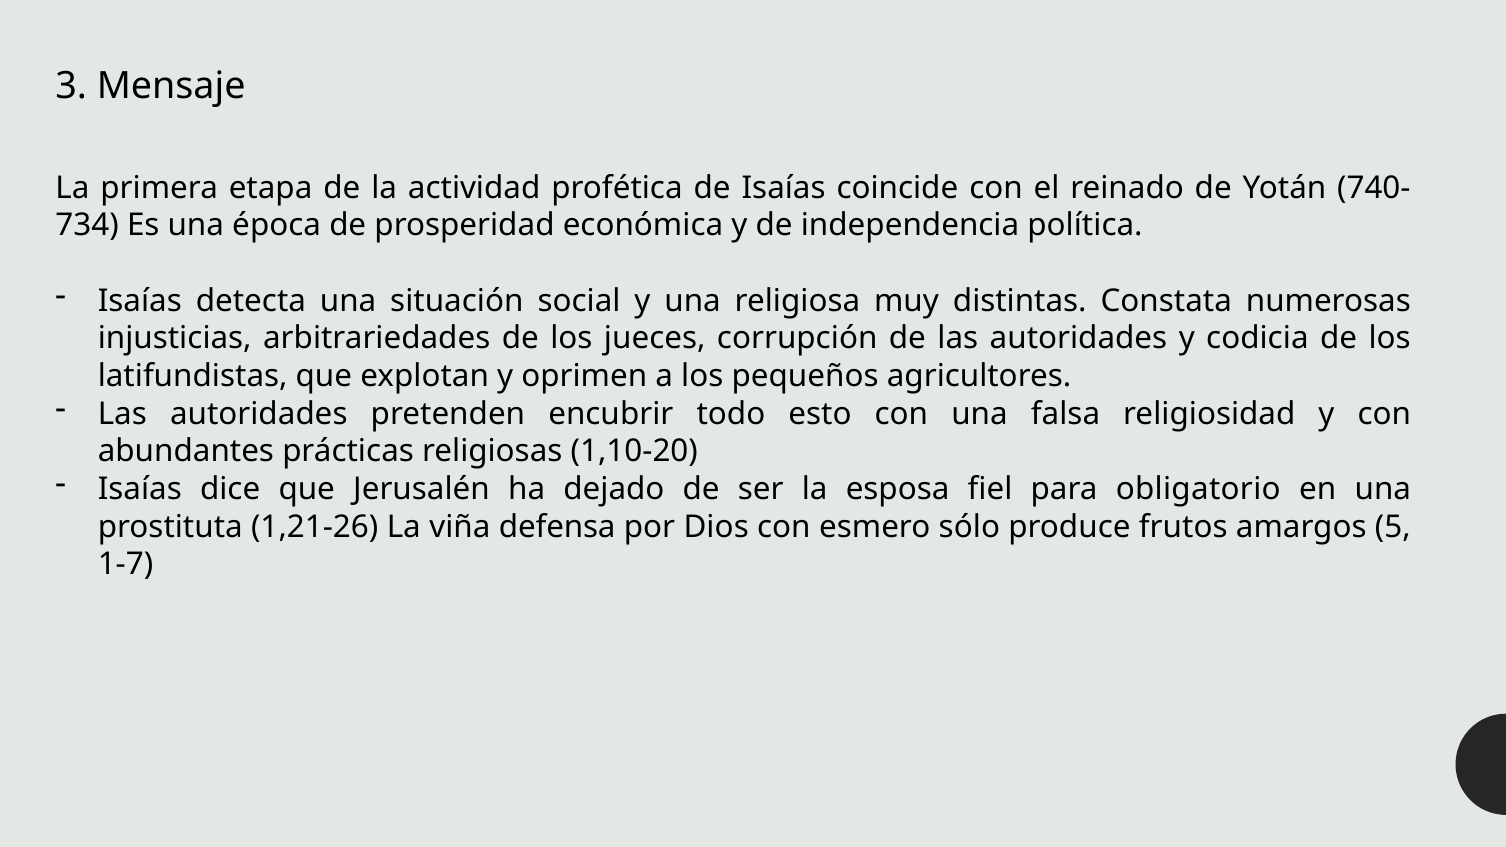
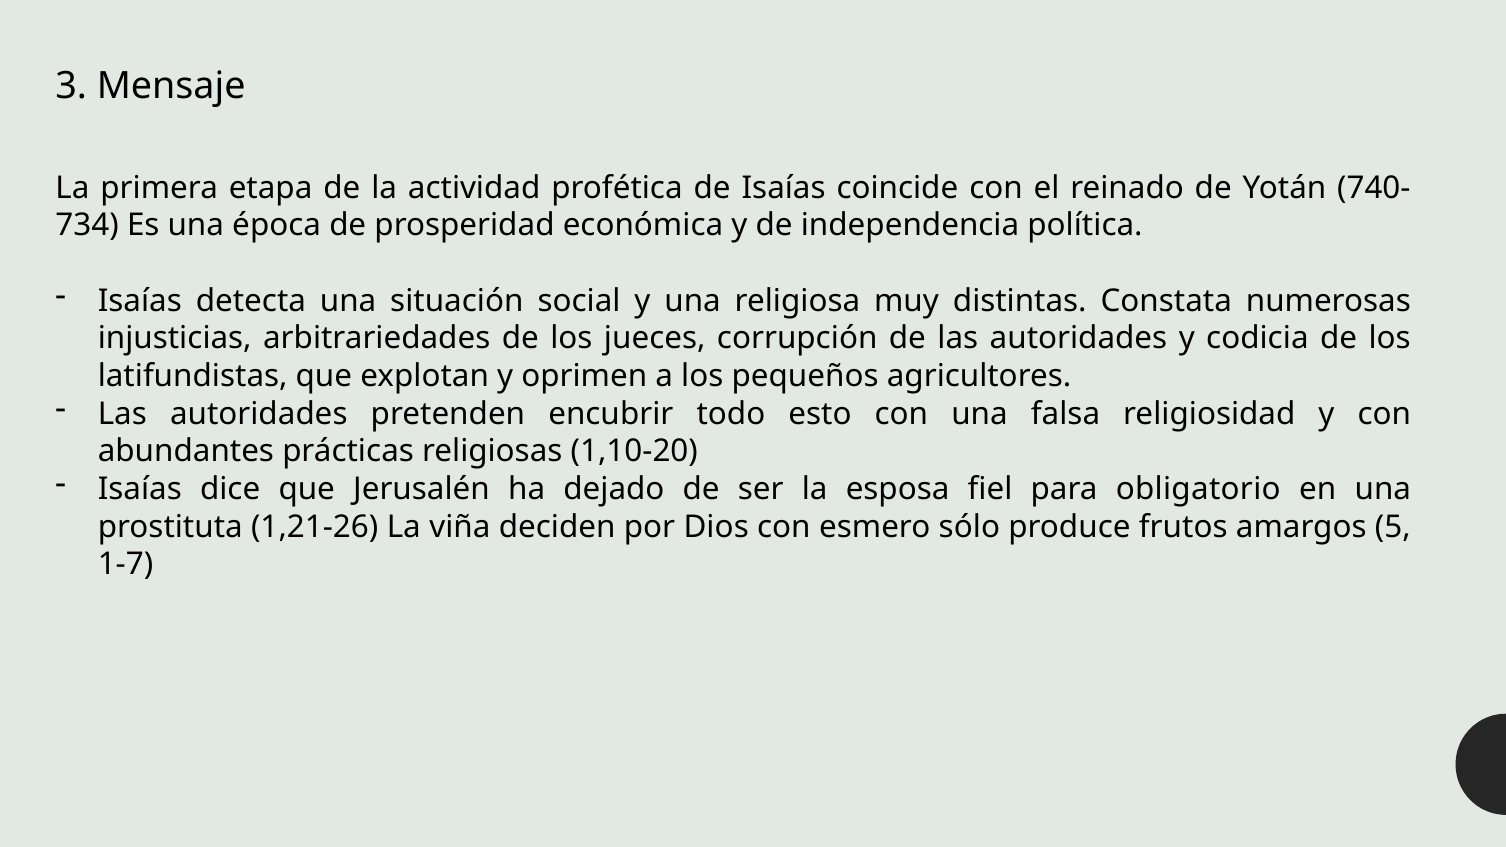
defensa: defensa -> deciden
